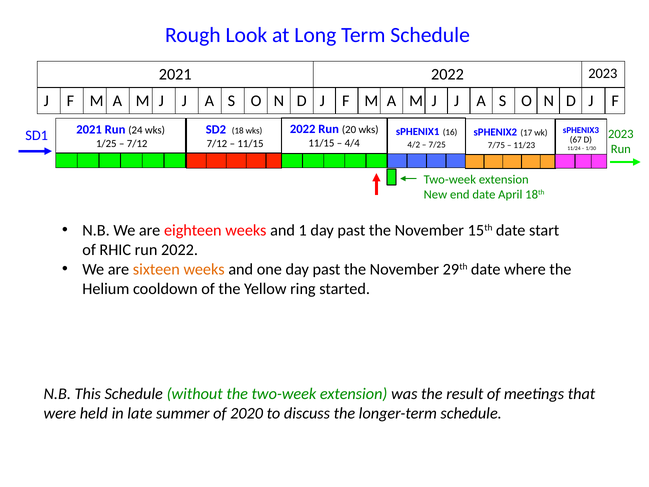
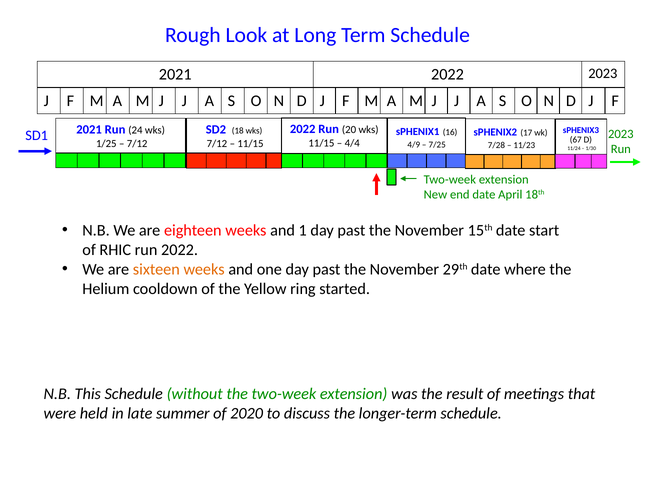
4/2: 4/2 -> 4/9
7/75: 7/75 -> 7/28
